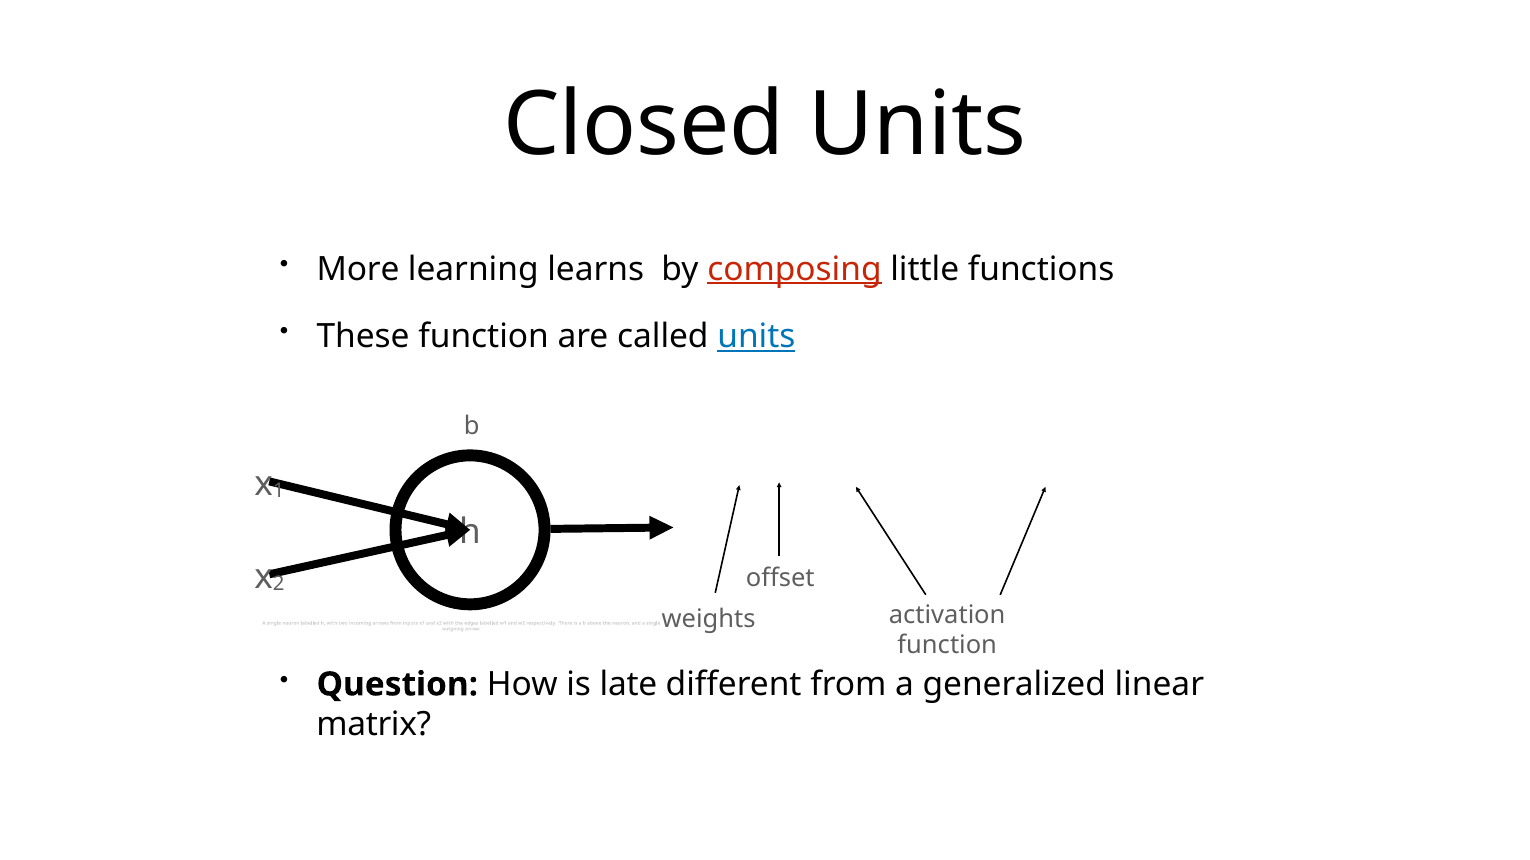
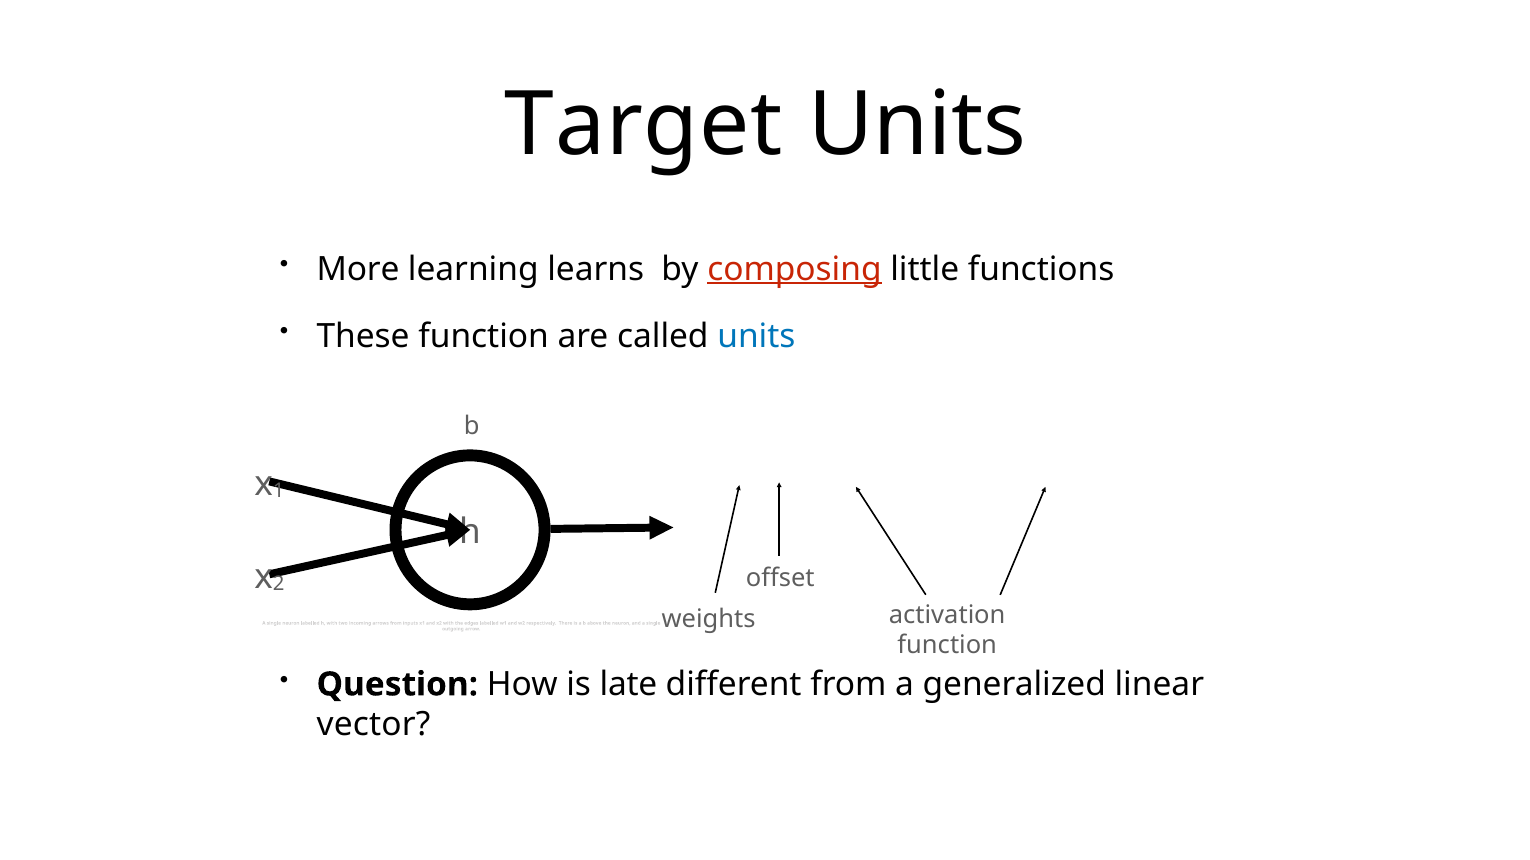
Closed: Closed -> Target
units at (756, 337) underline: present -> none
matrix: matrix -> vector
